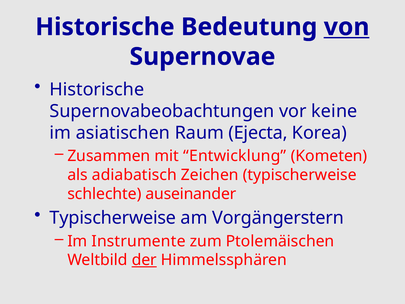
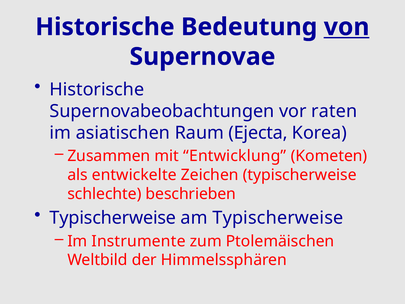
keine: keine -> raten
adiabatisch: adiabatisch -> entwickelte
auseinander: auseinander -> beschrieben
am Vorgängerstern: Vorgängerstern -> Typischerweise
der underline: present -> none
